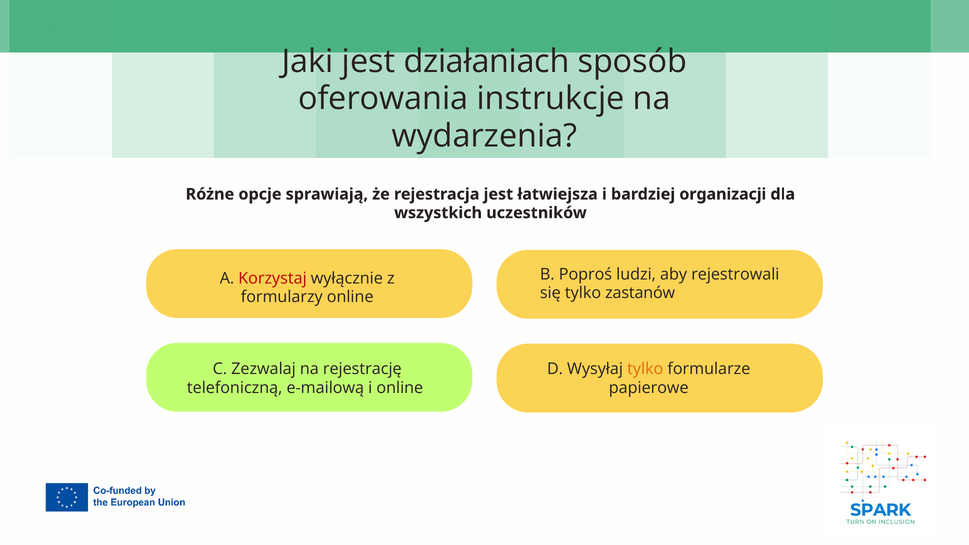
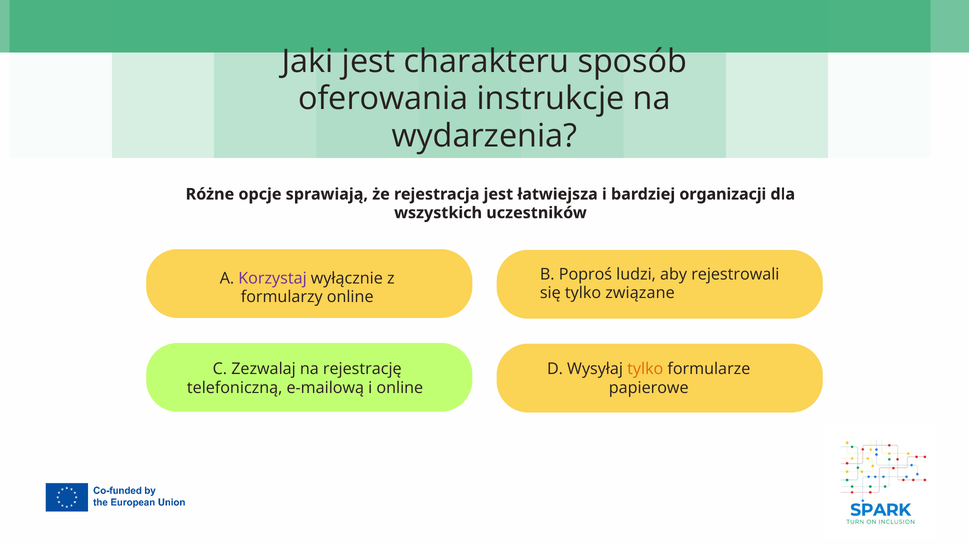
działaniach: działaniach -> charakteru
Korzystaj colour: red -> purple
zastanów: zastanów -> związane
